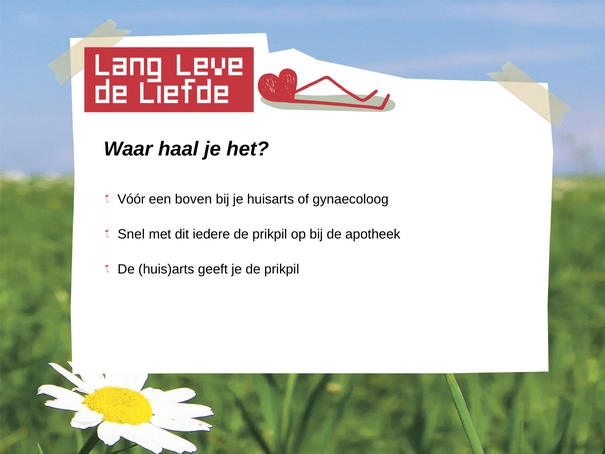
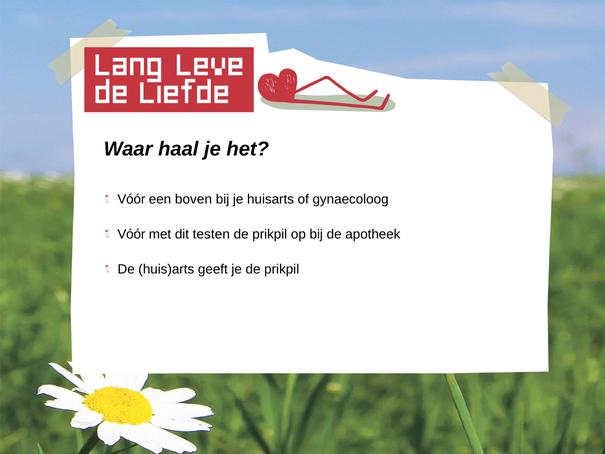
Snel at (131, 234): Snel -> Vóór
iedere: iedere -> testen
